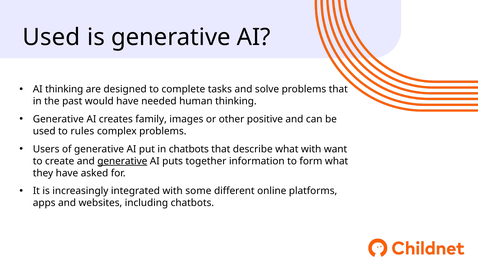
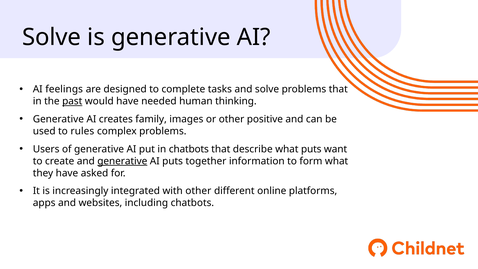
Used at (51, 37): Used -> Solve
AI thinking: thinking -> feelings
past underline: none -> present
what with: with -> puts
with some: some -> other
